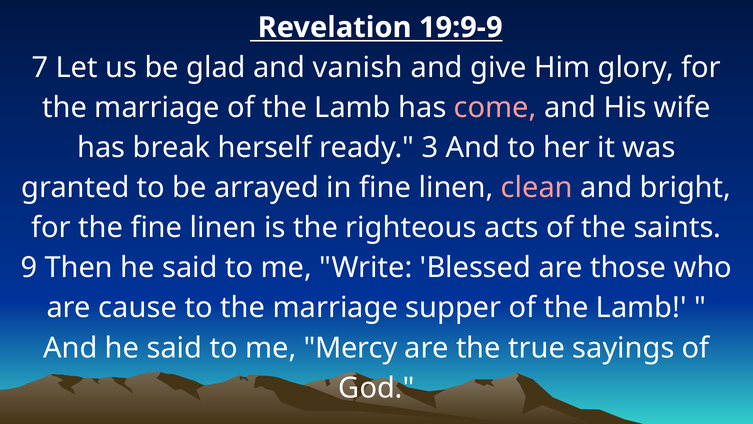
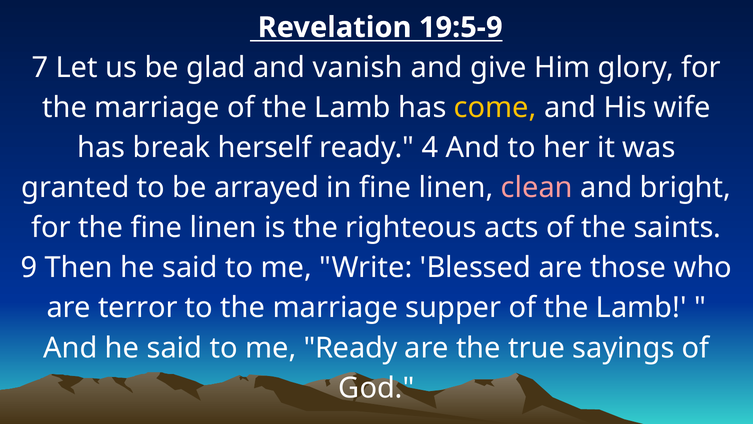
19:9-9: 19:9-9 -> 19:5-9
come colour: pink -> yellow
3: 3 -> 4
cause: cause -> terror
me Mercy: Mercy -> Ready
